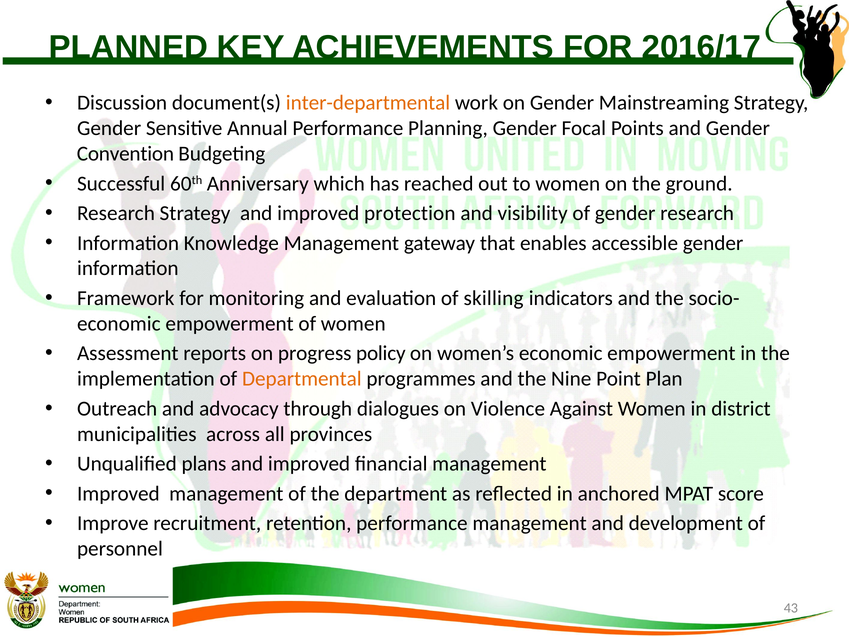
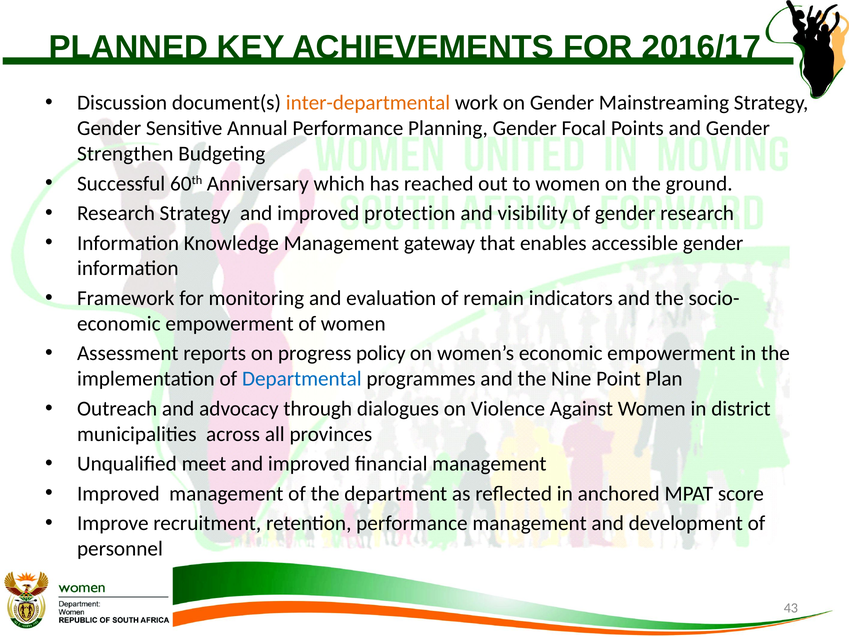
Convention: Convention -> Strengthen
skilling: skilling -> remain
Departmental colour: orange -> blue
plans: plans -> meet
